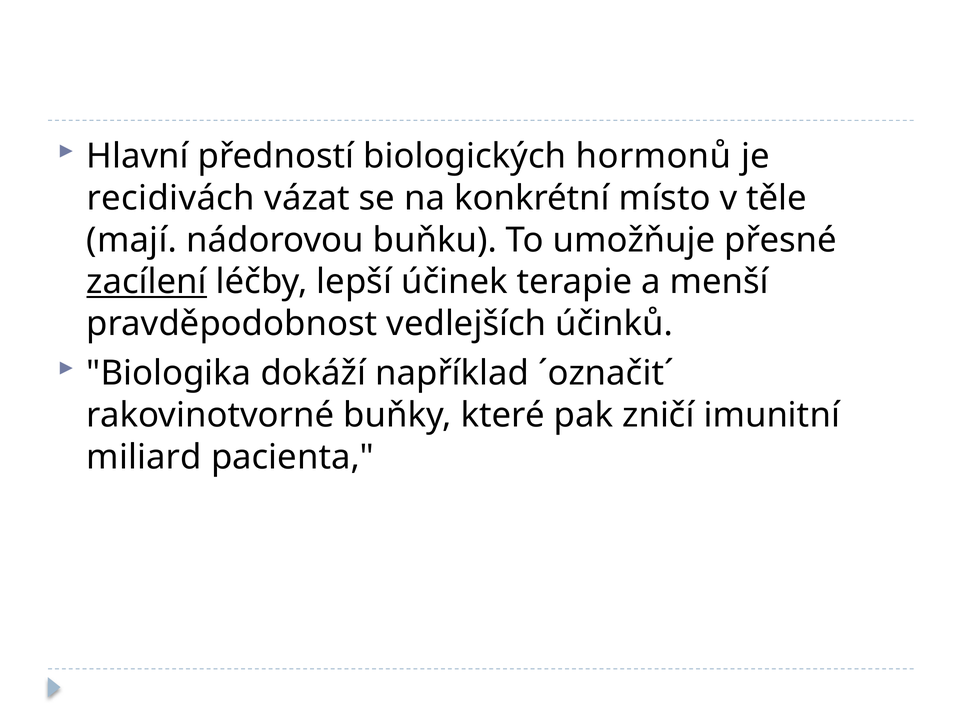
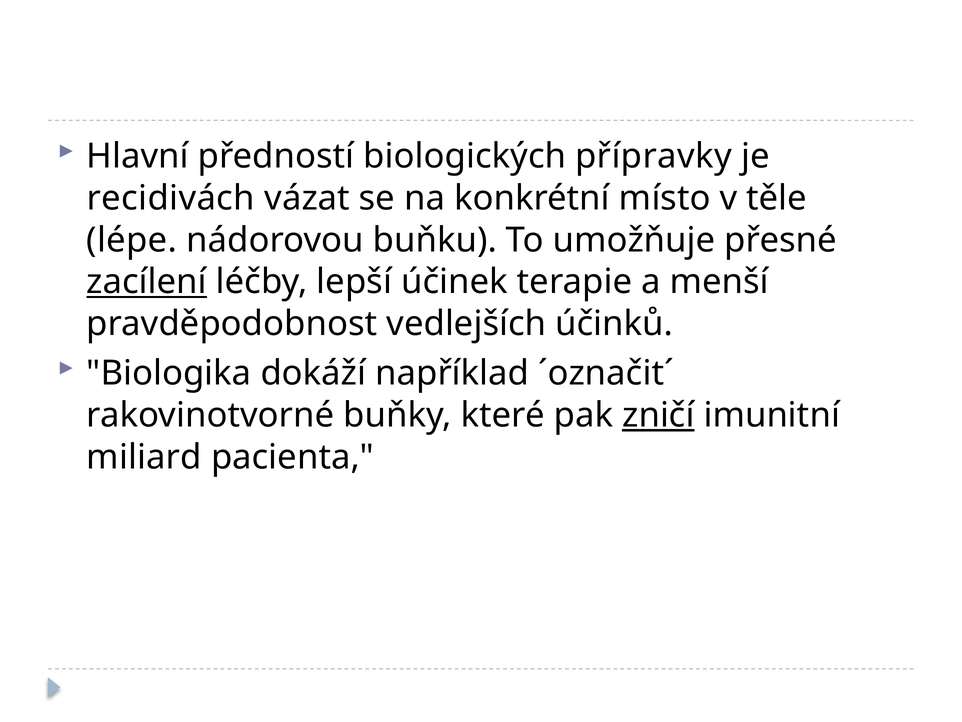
hormonů: hormonů -> přípravky
mají: mají -> lépe
zničí underline: none -> present
